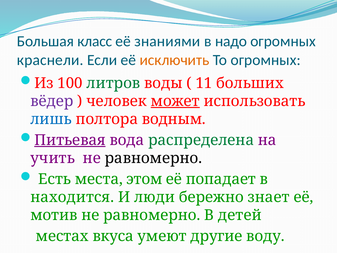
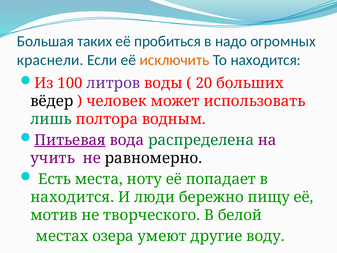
класс: класс -> таких
знаниями: знаниями -> пробиться
То огромных: огромных -> находится
литров colour: green -> purple
11: 11 -> 20
вёдер colour: purple -> black
может underline: present -> none
лишь colour: blue -> green
этом: этом -> ноту
знает: знает -> пищу
равномерно at (152, 215): равномерно -> творческого
детей: детей -> белой
вкуса: вкуса -> озера
